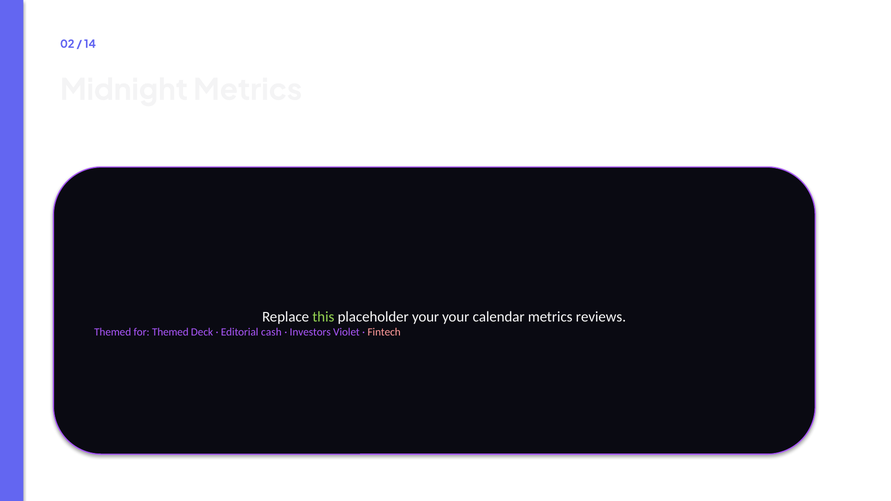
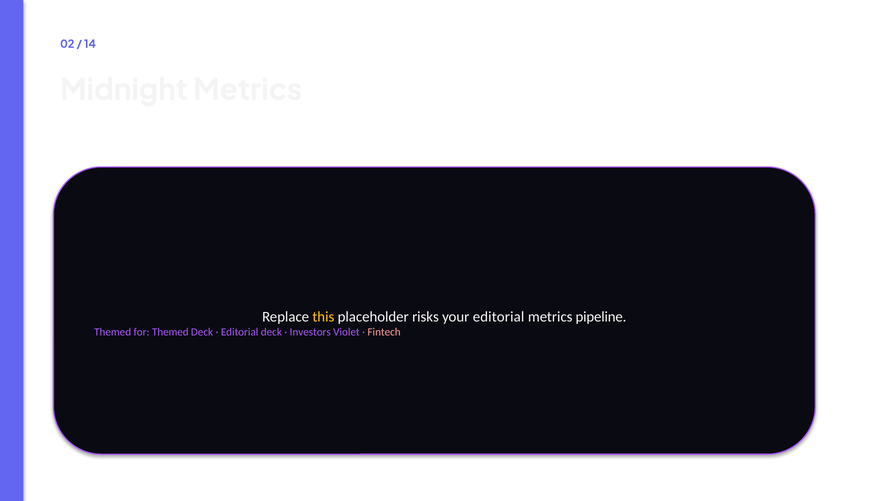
this colour: light green -> yellow
placeholder your: your -> risks
your calendar: calendar -> editorial
reviews: reviews -> pipeline
Editorial cash: cash -> deck
